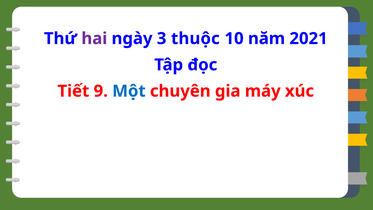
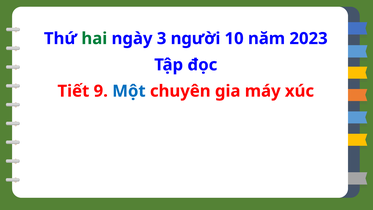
hai colour: purple -> green
thuộc: thuộc -> người
2021: 2021 -> 2023
